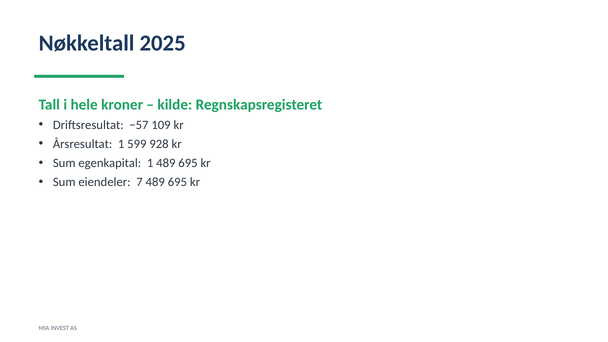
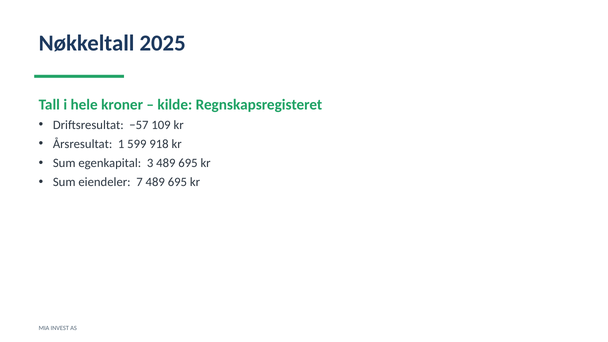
928: 928 -> 918
egenkapital 1: 1 -> 3
